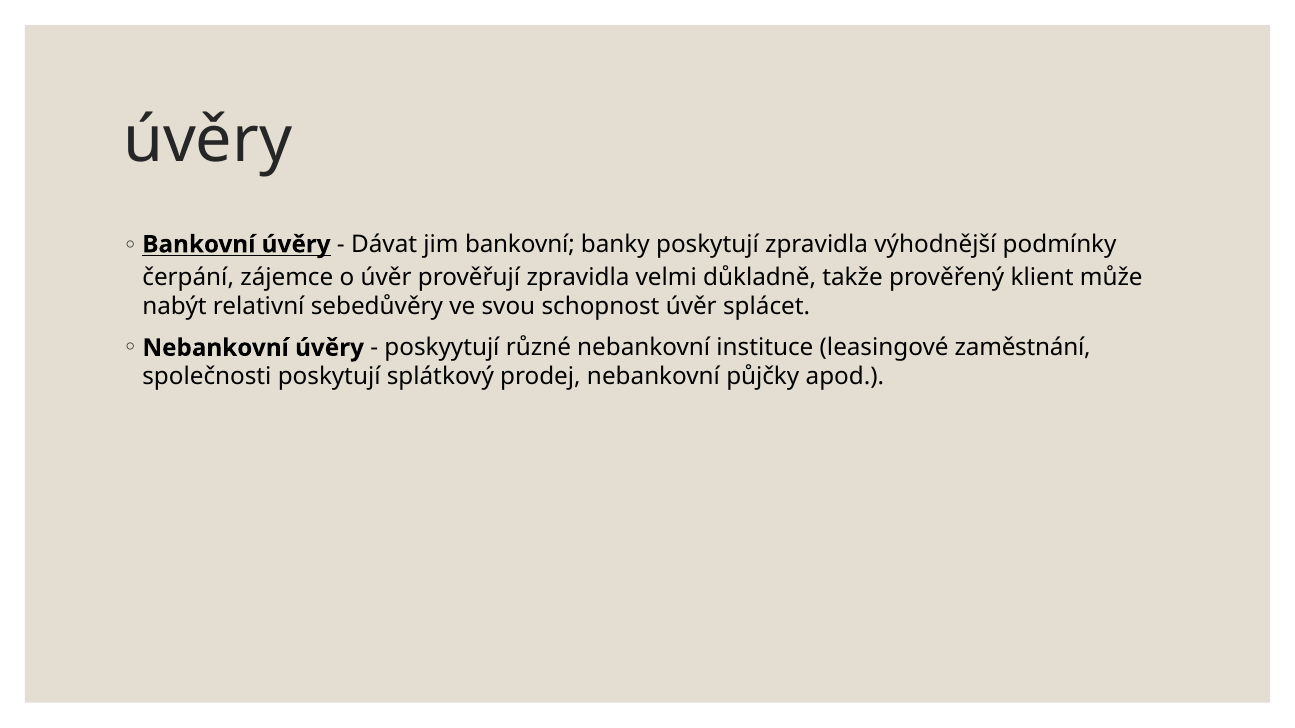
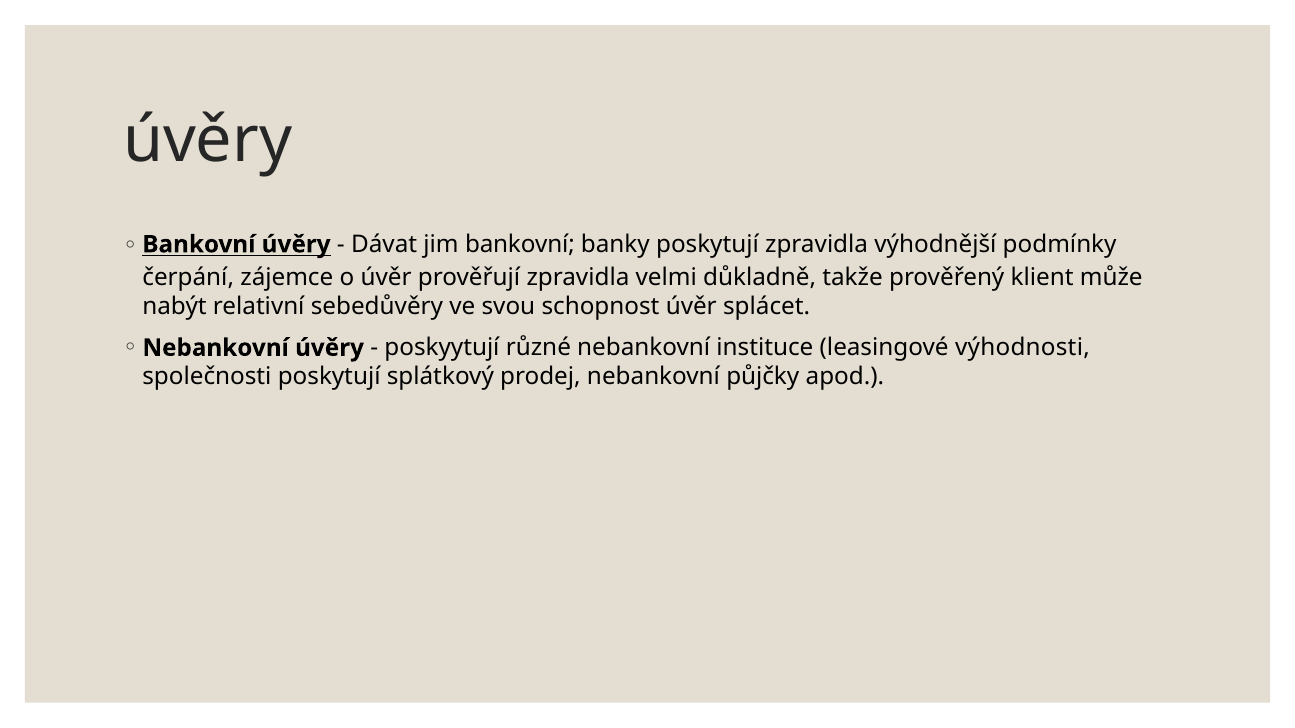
zaměstnání: zaměstnání -> výhodnosti
